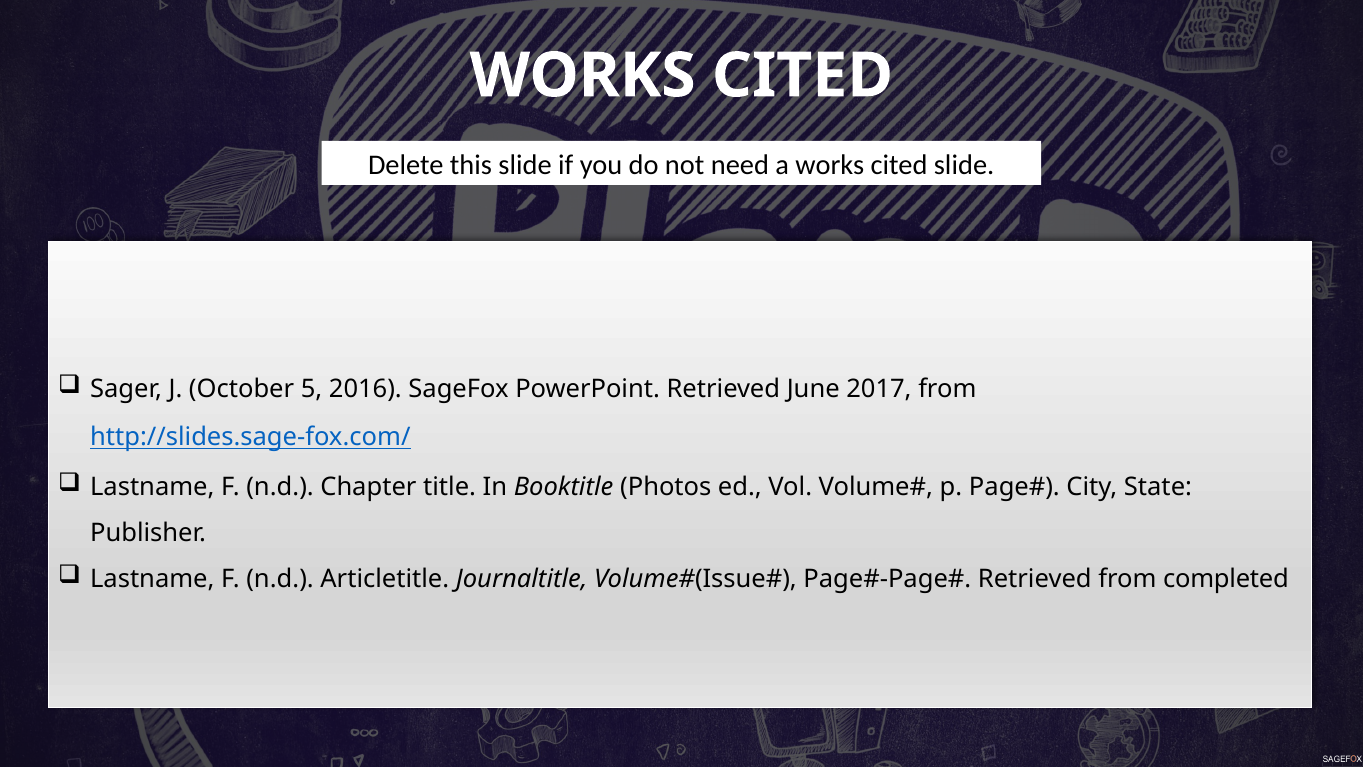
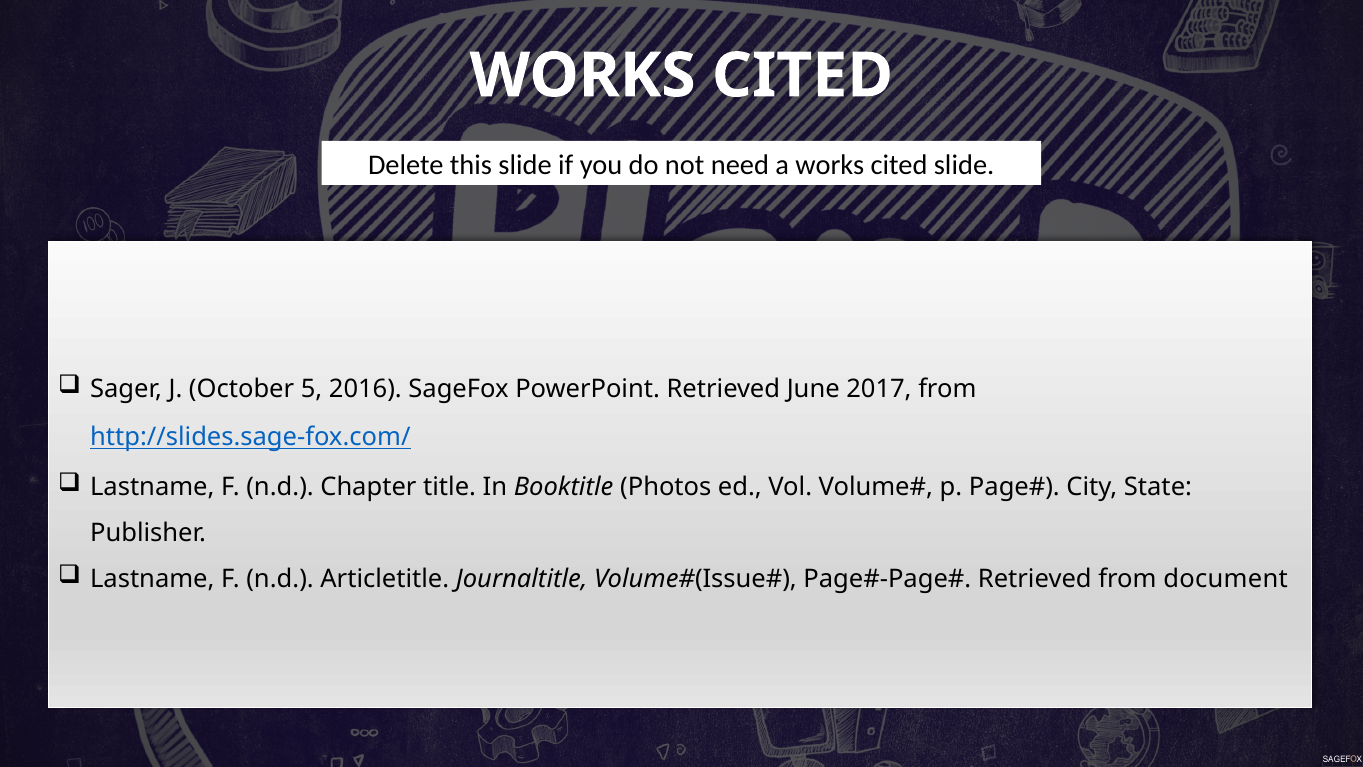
completed: completed -> document
